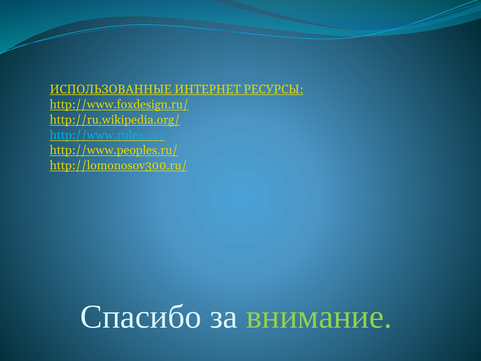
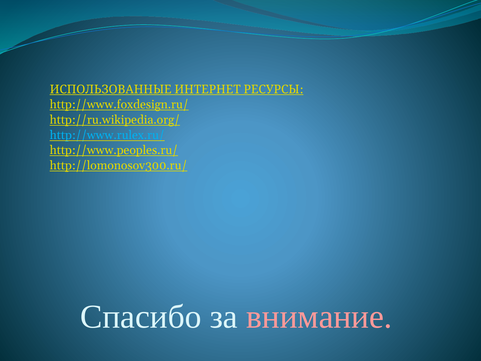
внимание colour: light green -> pink
